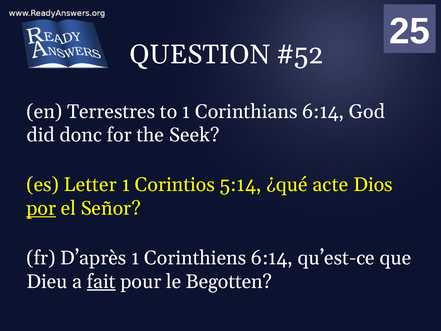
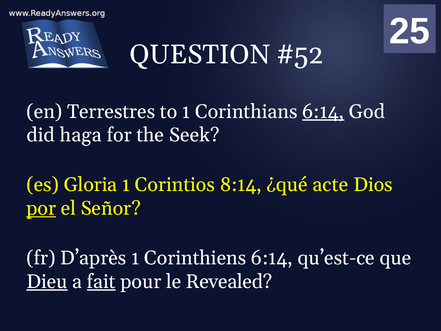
6:14 at (323, 112) underline: none -> present
donc: donc -> haga
Letter: Letter -> Gloria
5:14: 5:14 -> 8:14
Dieu underline: none -> present
Begotten: Begotten -> Revealed
